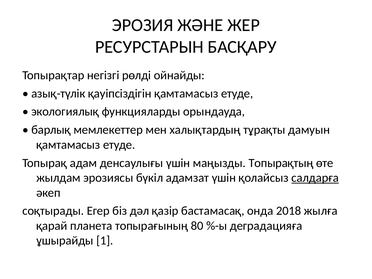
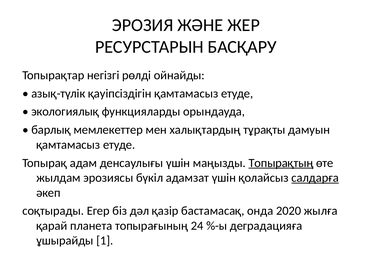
Топырақтың underline: none -> present
2018: 2018 -> 2020
80: 80 -> 24
